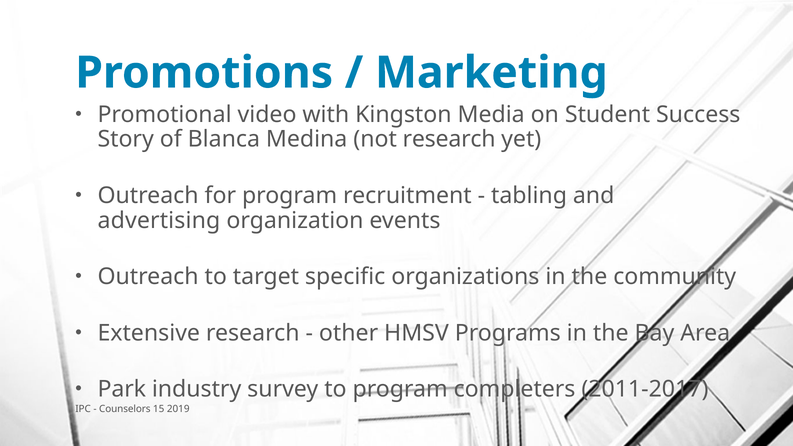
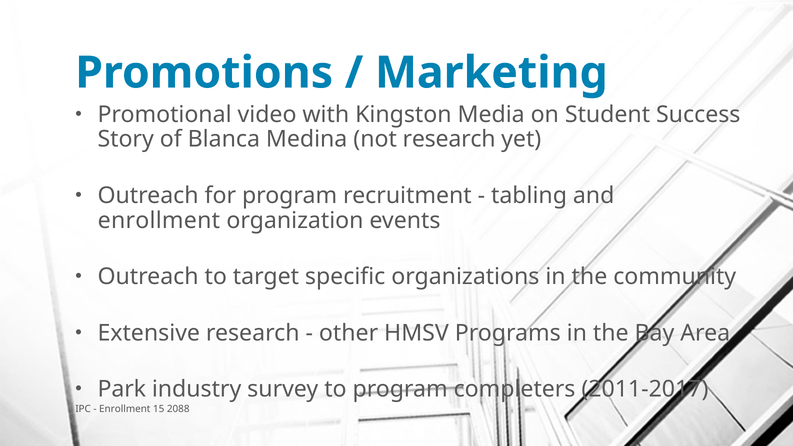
advertising at (159, 221): advertising -> enrollment
Counselors at (125, 409): Counselors -> Enrollment
2019: 2019 -> 2088
